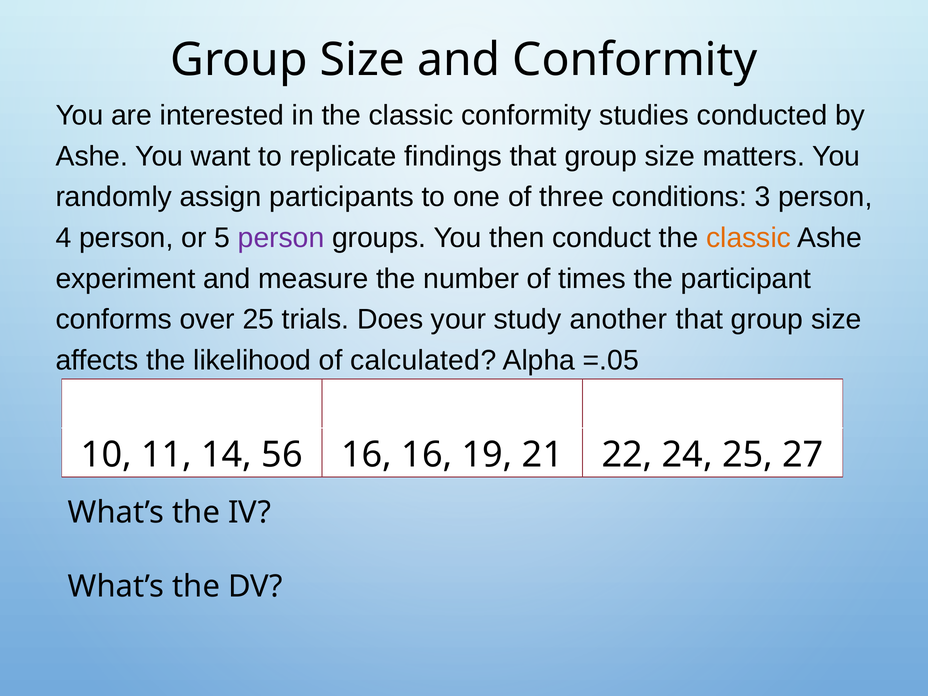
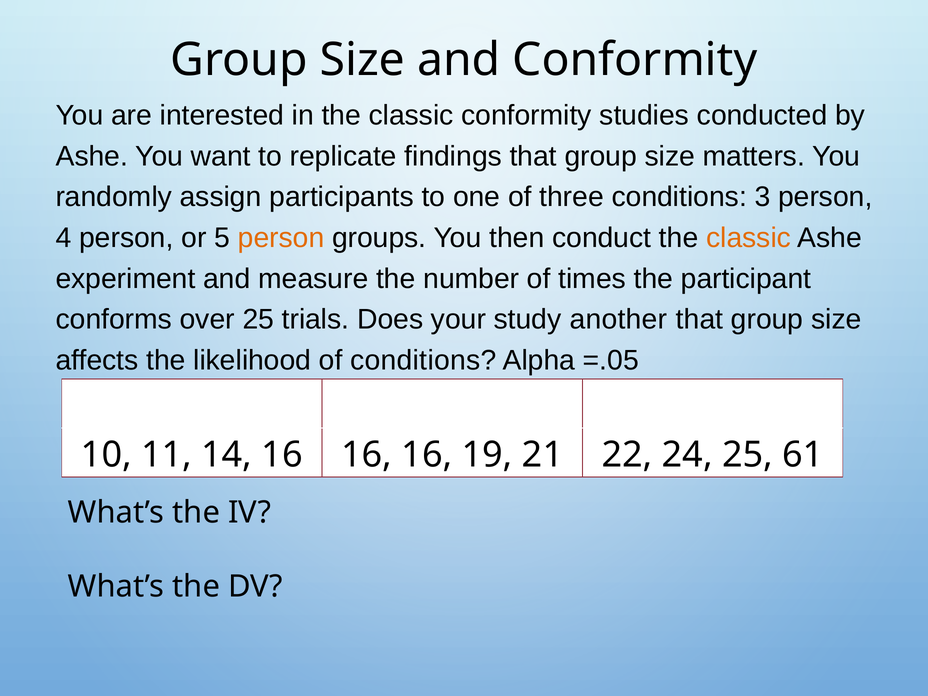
person at (281, 238) colour: purple -> orange
of calculated: calculated -> conditions
14 56: 56 -> 16
27: 27 -> 61
